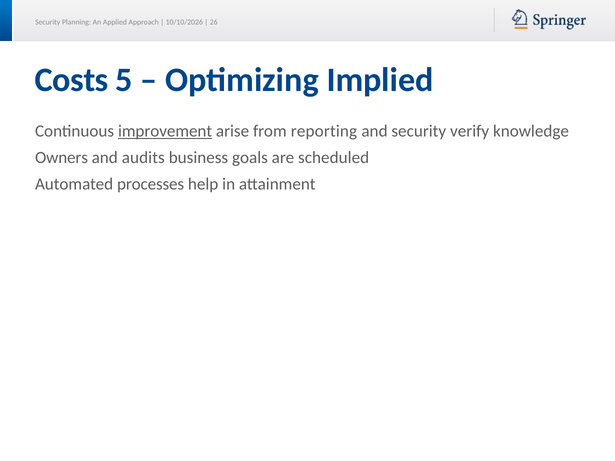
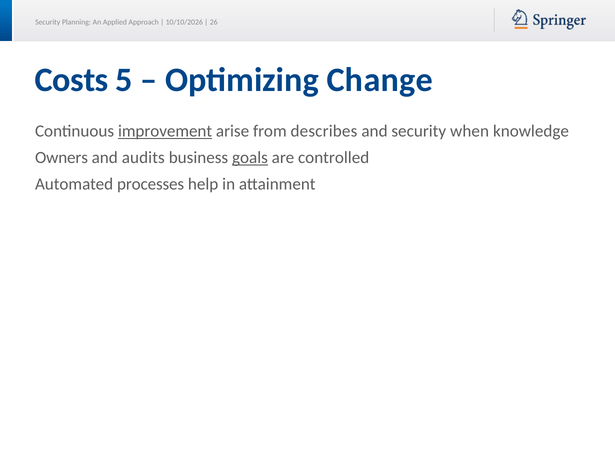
Implied: Implied -> Change
reporting: reporting -> describes
verify: verify -> when
goals underline: none -> present
scheduled: scheduled -> controlled
